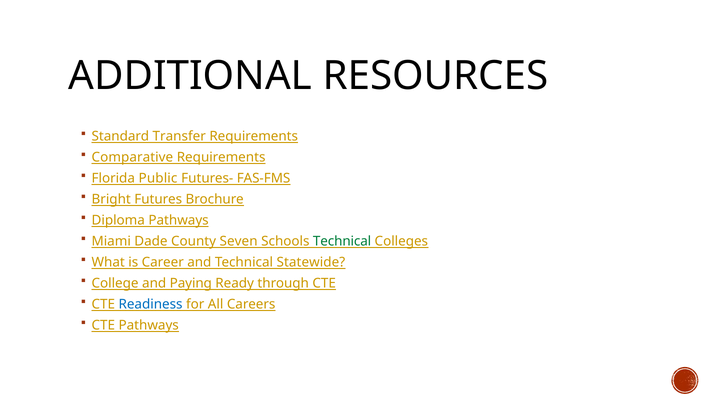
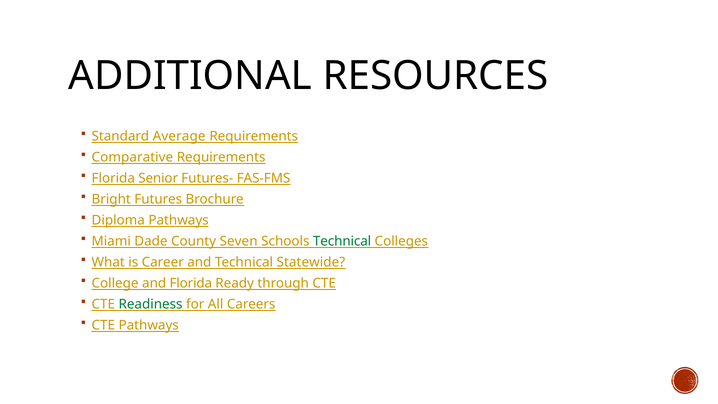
Transfer: Transfer -> Average
Public: Public -> Senior
and Paying: Paying -> Florida
Readiness colour: blue -> green
